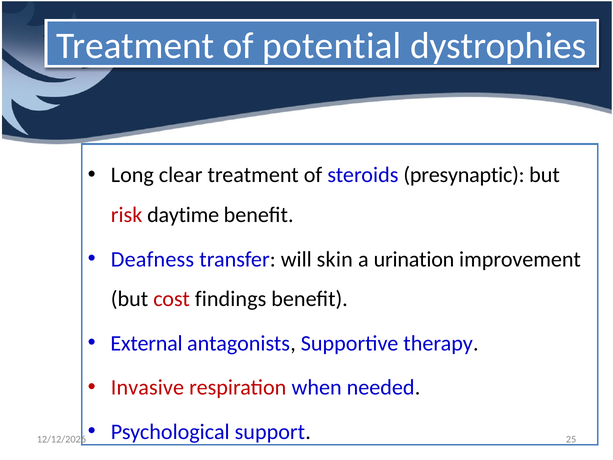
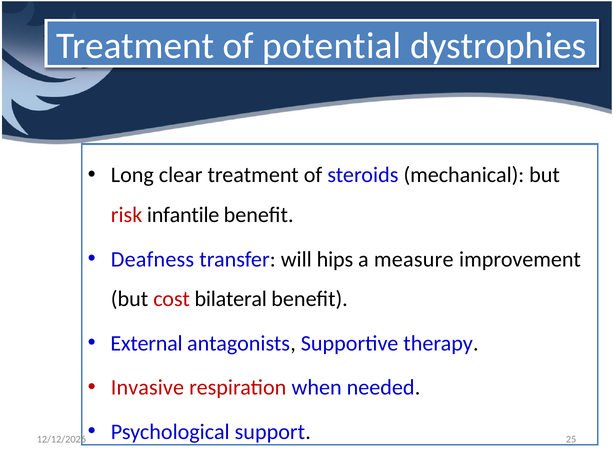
presynaptic: presynaptic -> mechanical
daytime: daytime -> infantile
skin: skin -> hips
urination: urination -> measure
findings: findings -> bilateral
